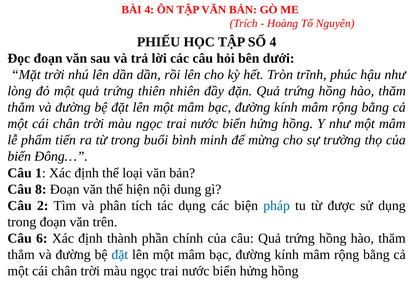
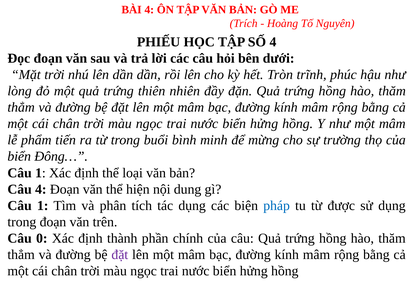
Câu 8: 8 -> 4
2 at (43, 206): 2 -> 1
6: 6 -> 0
đặt at (120, 255) colour: blue -> purple
